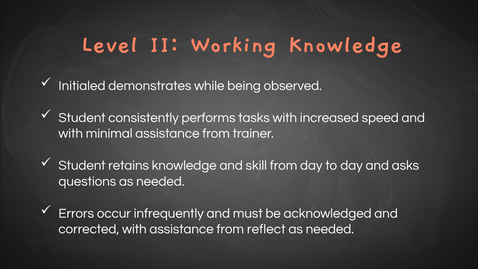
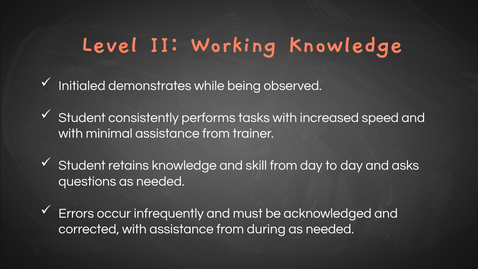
reflect: reflect -> during
